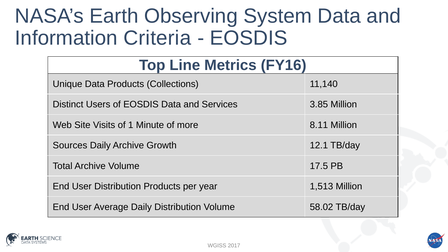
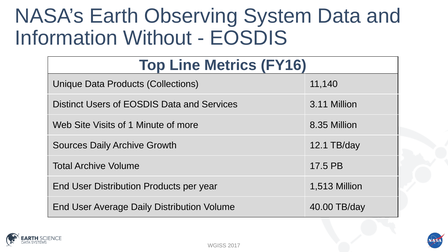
Criteria: Criteria -> Without
3.85: 3.85 -> 3.11
8.11: 8.11 -> 8.35
58.02: 58.02 -> 40.00
